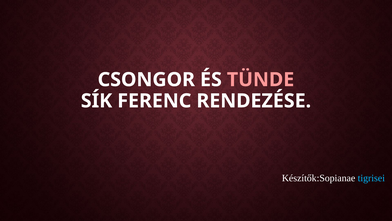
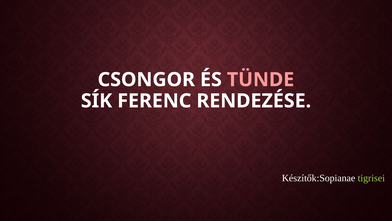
tigrisei colour: light blue -> light green
